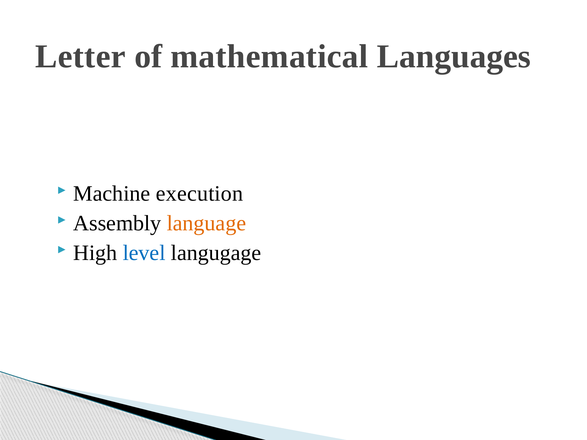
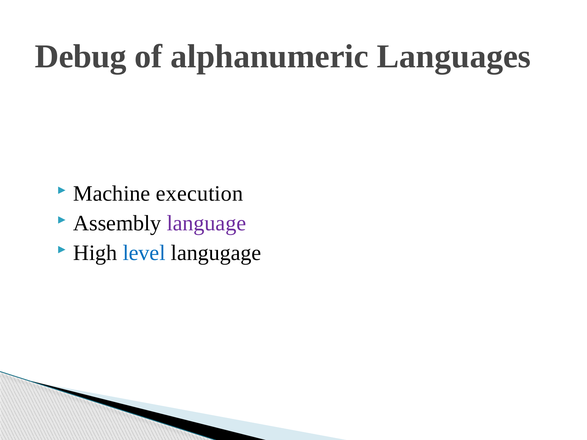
Letter: Letter -> Debug
mathematical: mathematical -> alphanumeric
language colour: orange -> purple
